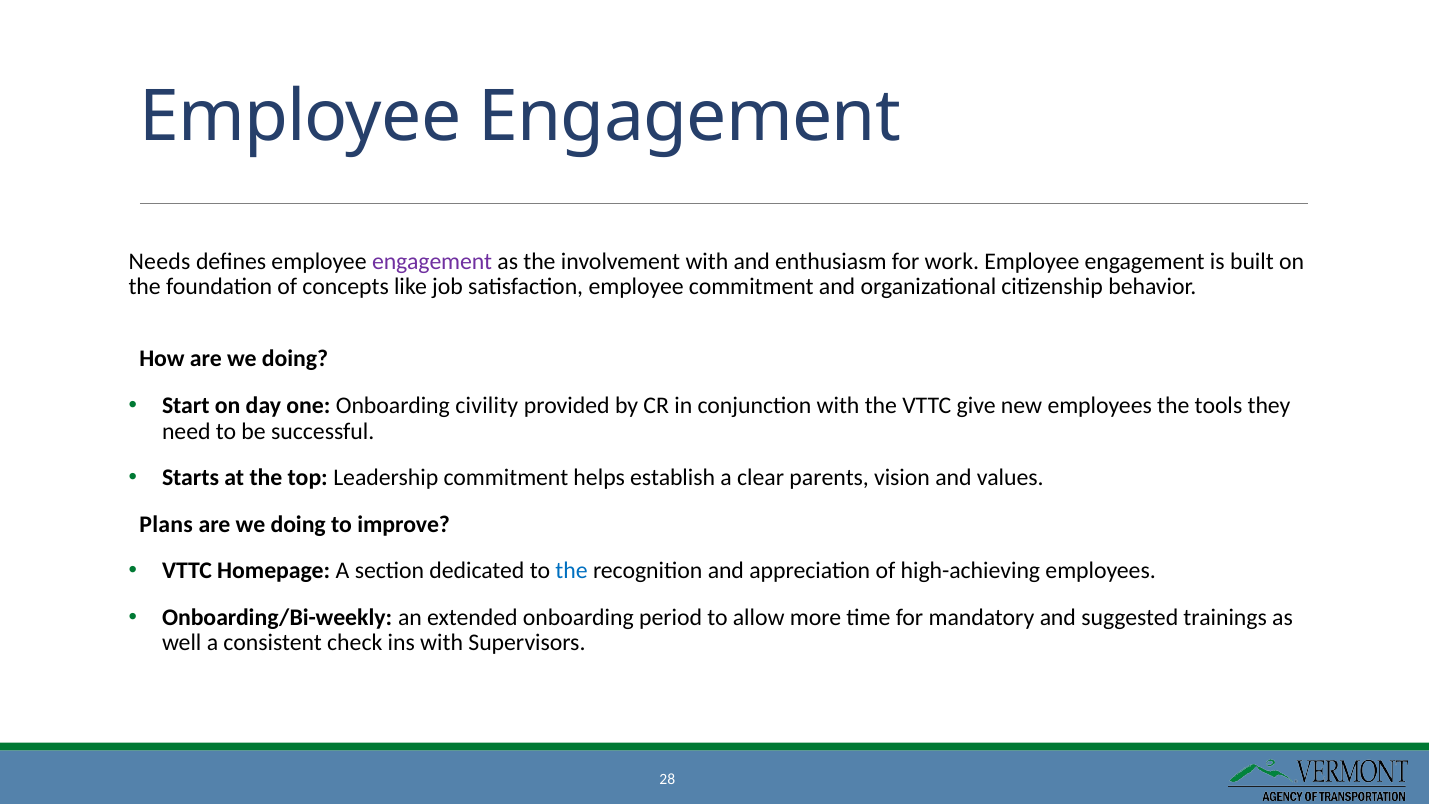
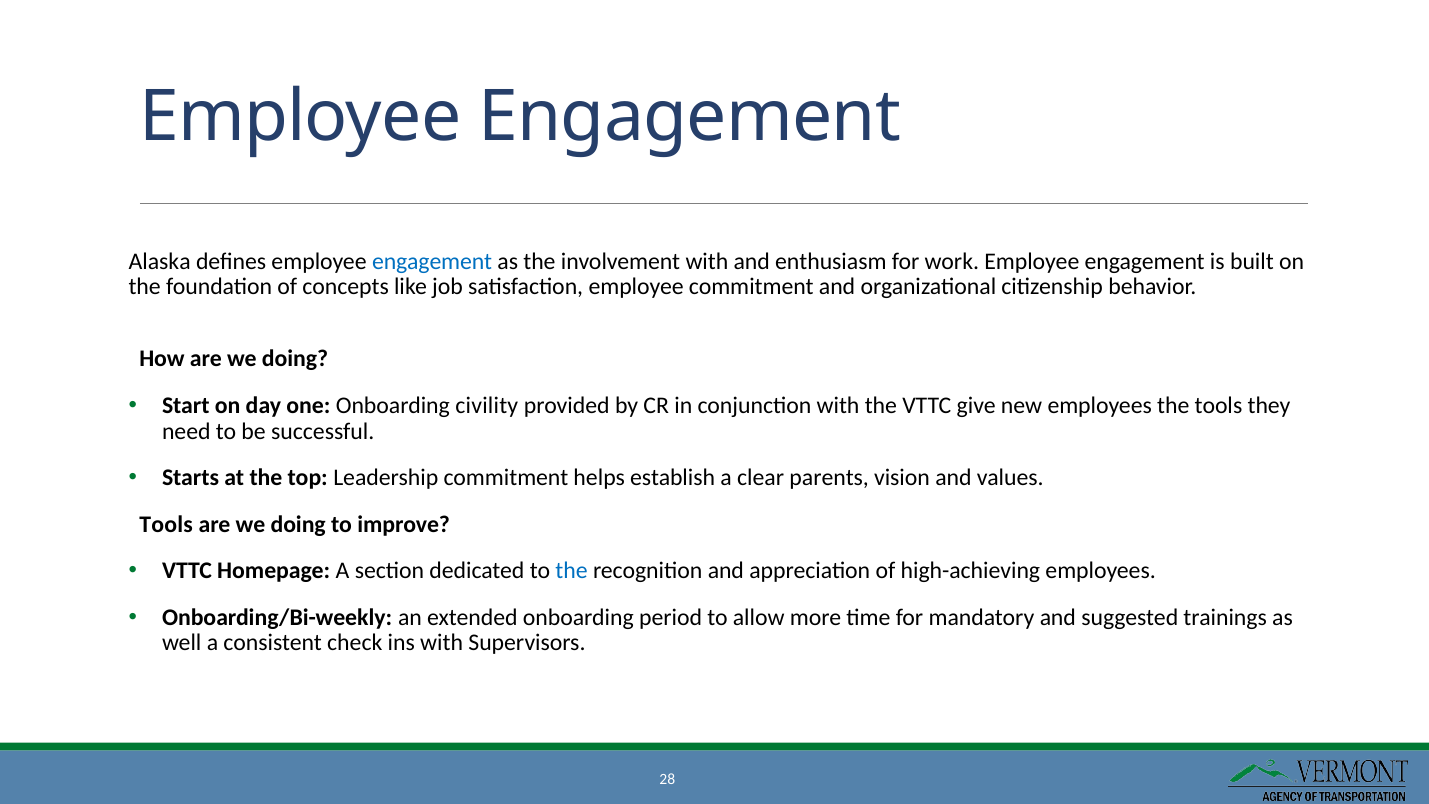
Needs: Needs -> Alaska
engagement at (432, 261) colour: purple -> blue
Plans at (166, 524): Plans -> Tools
